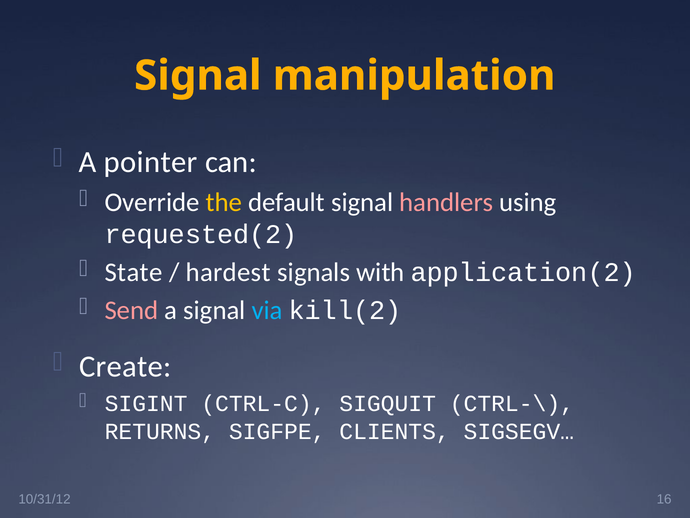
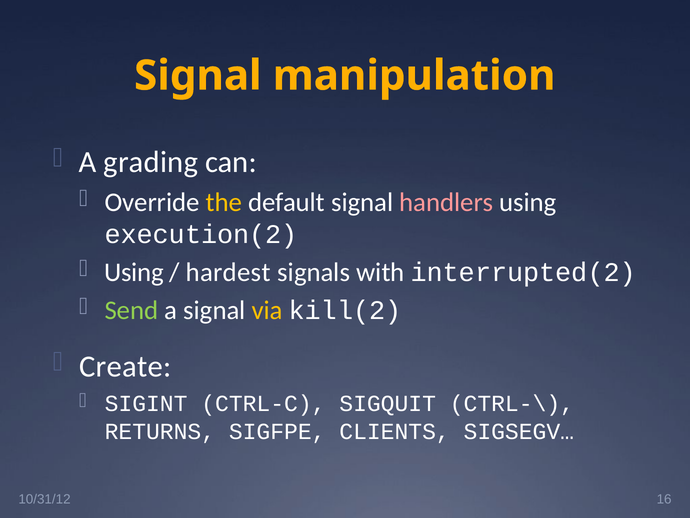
pointer: pointer -> grading
requested(2: requested(2 -> execution(2
State at (134, 272): State -> Using
application(2: application(2 -> interrupted(2
Send colour: pink -> light green
via colour: light blue -> yellow
